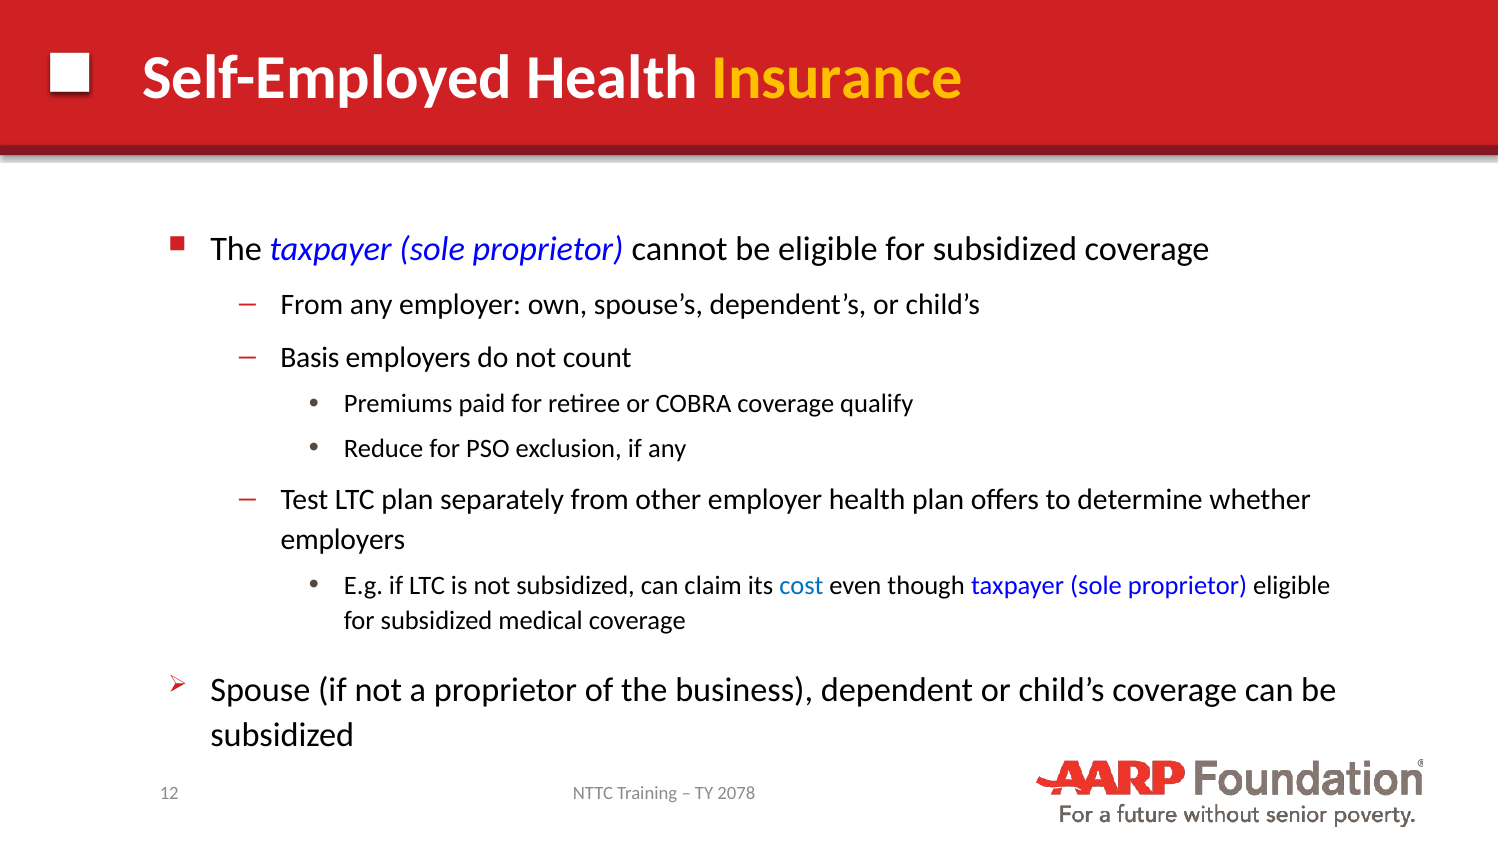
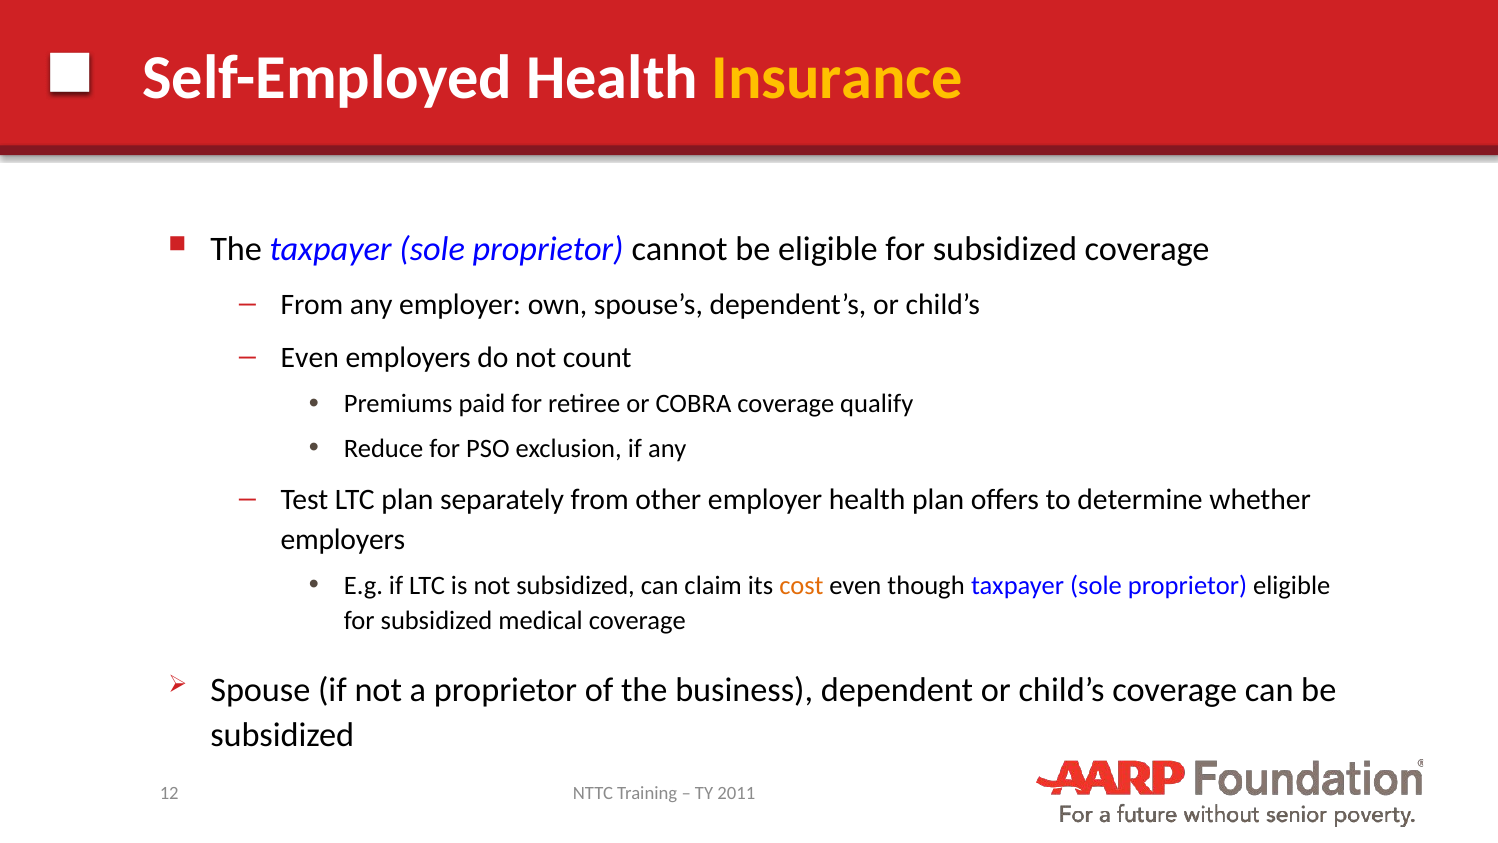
Basis at (310, 358): Basis -> Even
cost colour: blue -> orange
2078: 2078 -> 2011
